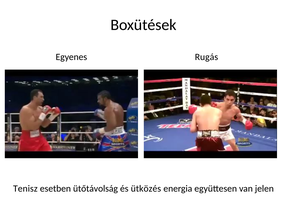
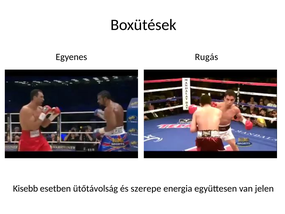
Tenisz: Tenisz -> Kisebb
ütközés: ütközés -> szerepe
